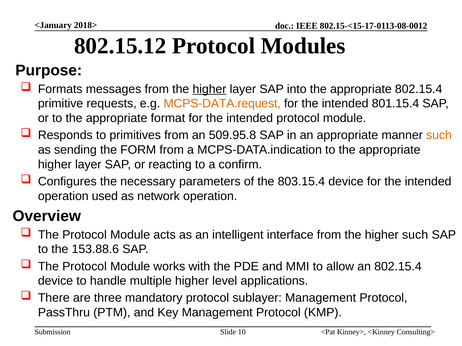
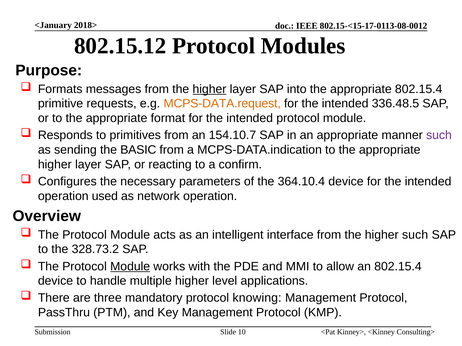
801.15.4: 801.15.4 -> 336.48.5
509.95.8: 509.95.8 -> 154.10.7
such at (439, 135) colour: orange -> purple
FORM: FORM -> BASIC
803.15.4: 803.15.4 -> 364.10.4
153.88.6: 153.88.6 -> 328.73.2
Module at (130, 267) underline: none -> present
sublayer: sublayer -> knowing
